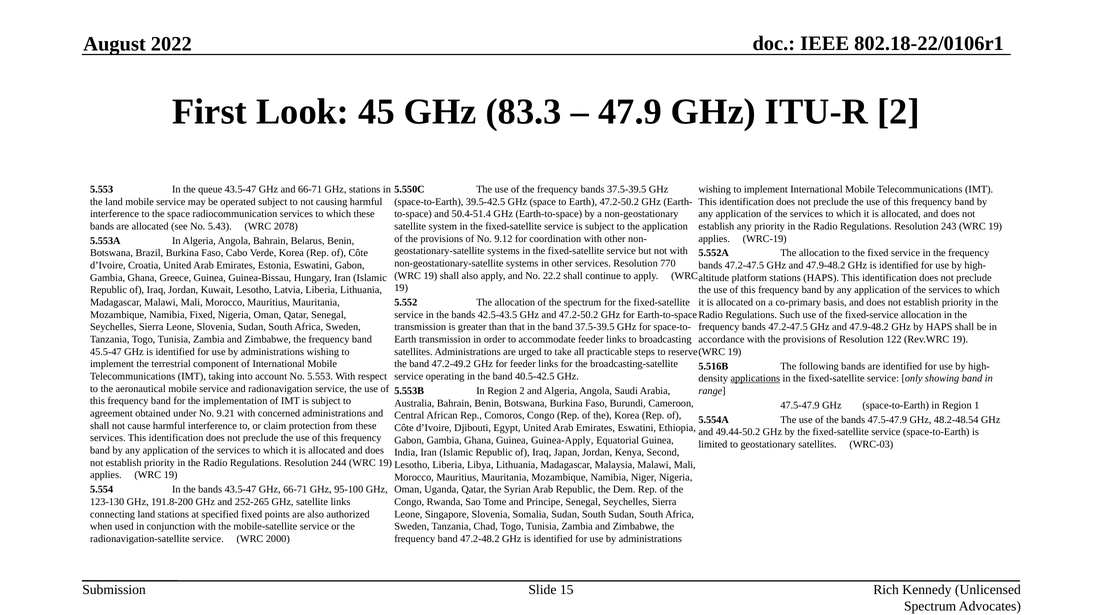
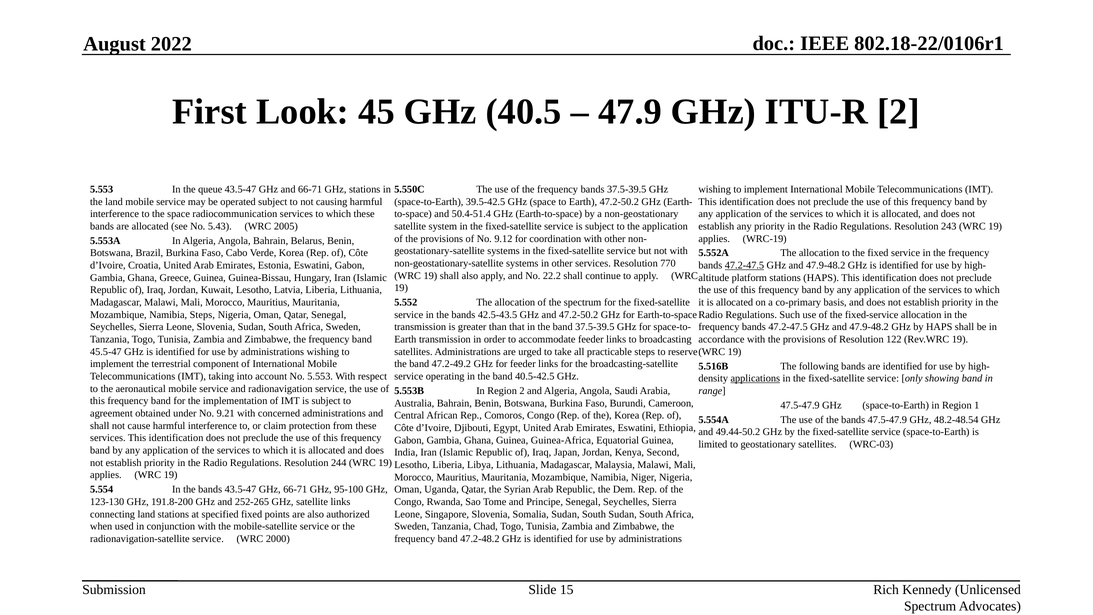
83.3: 83.3 -> 40.5
2078: 2078 -> 2005
47.2-47.5 at (744, 265) underline: none -> present
Namibia Fixed: Fixed -> Steps
Guinea-Apply: Guinea-Apply -> Guinea-Africa
